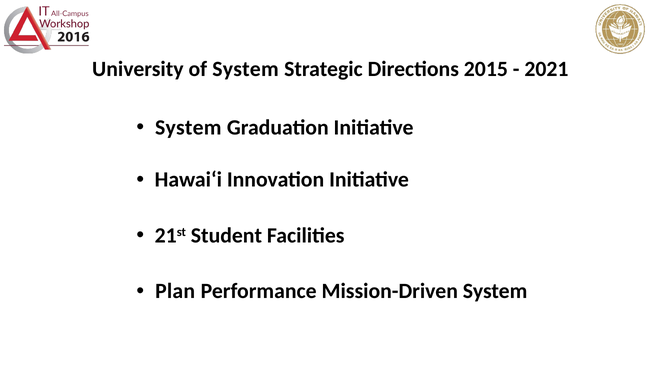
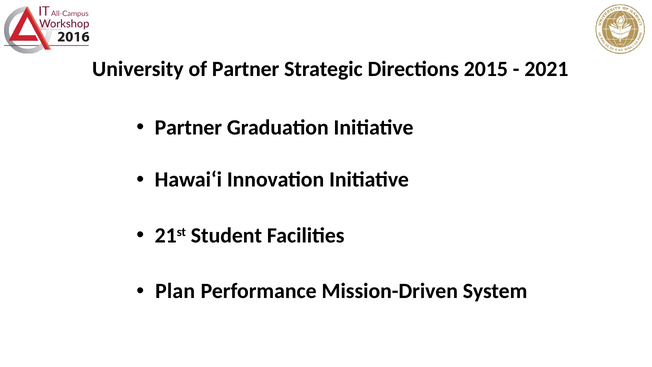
of System: System -> Partner
System at (188, 127): System -> Partner
